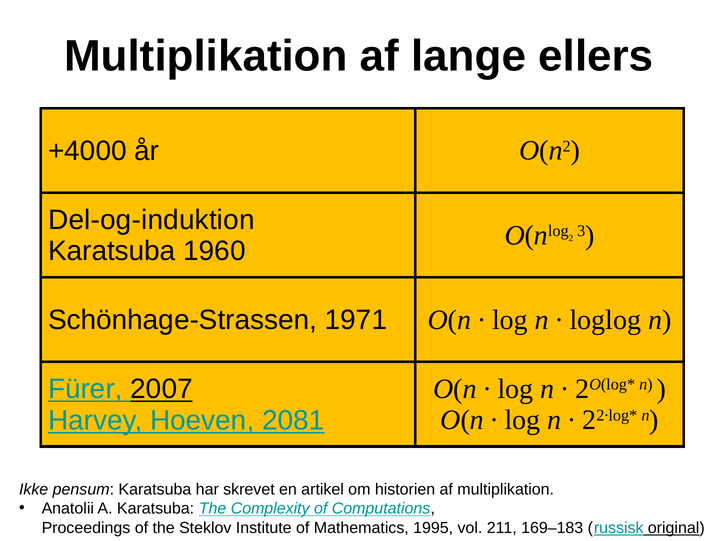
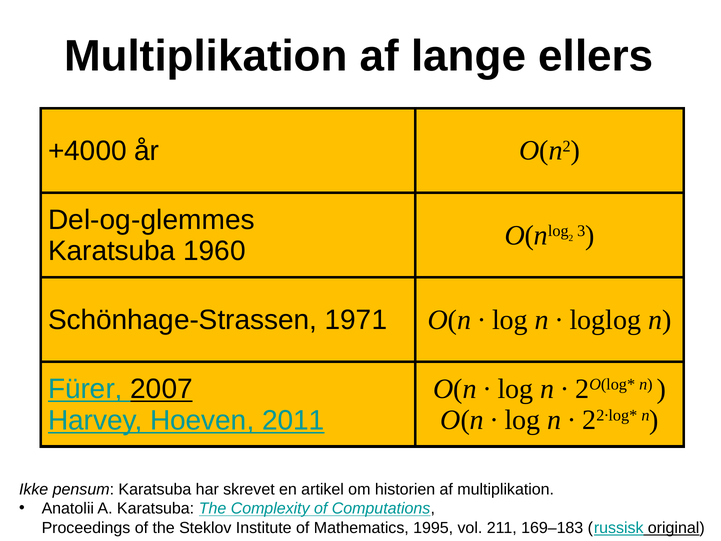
Del-og-induktion: Del-og-induktion -> Del-og-glemmes
2081: 2081 -> 2011
